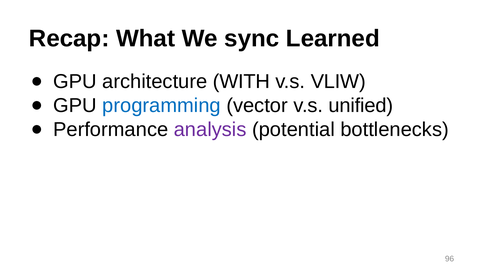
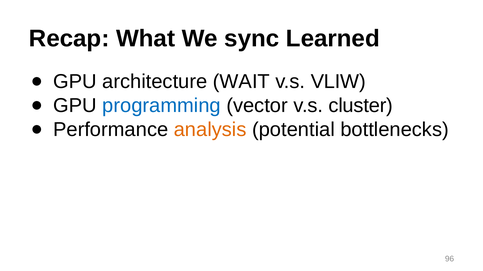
WITH: WITH -> WAIT
unified: unified -> cluster
analysis colour: purple -> orange
